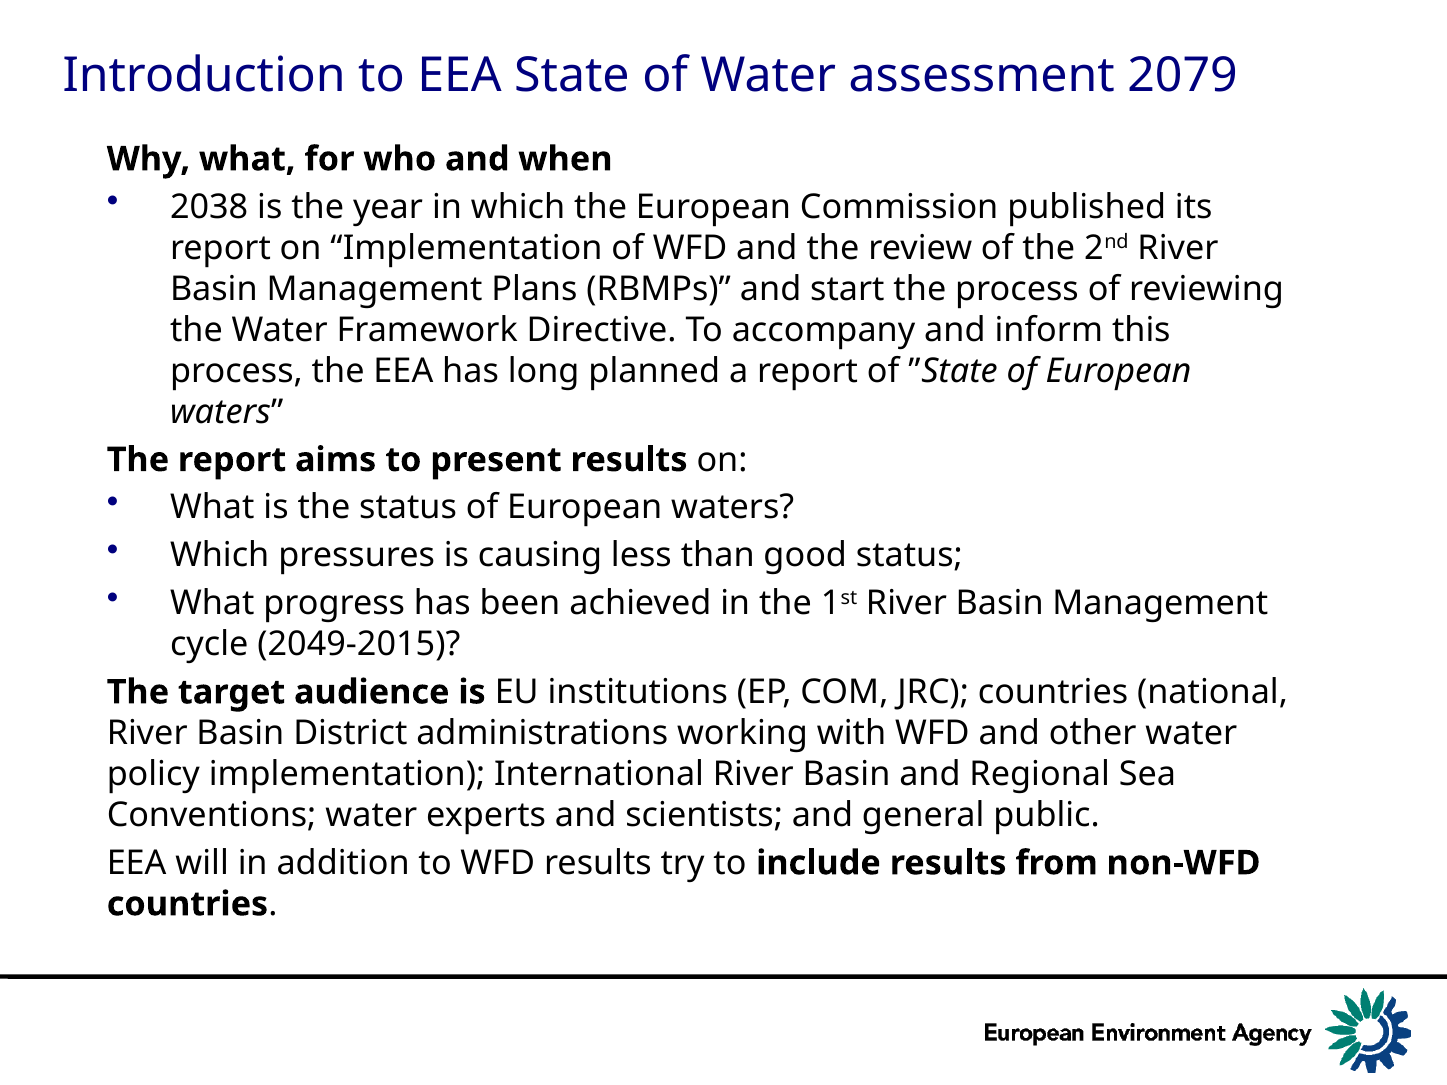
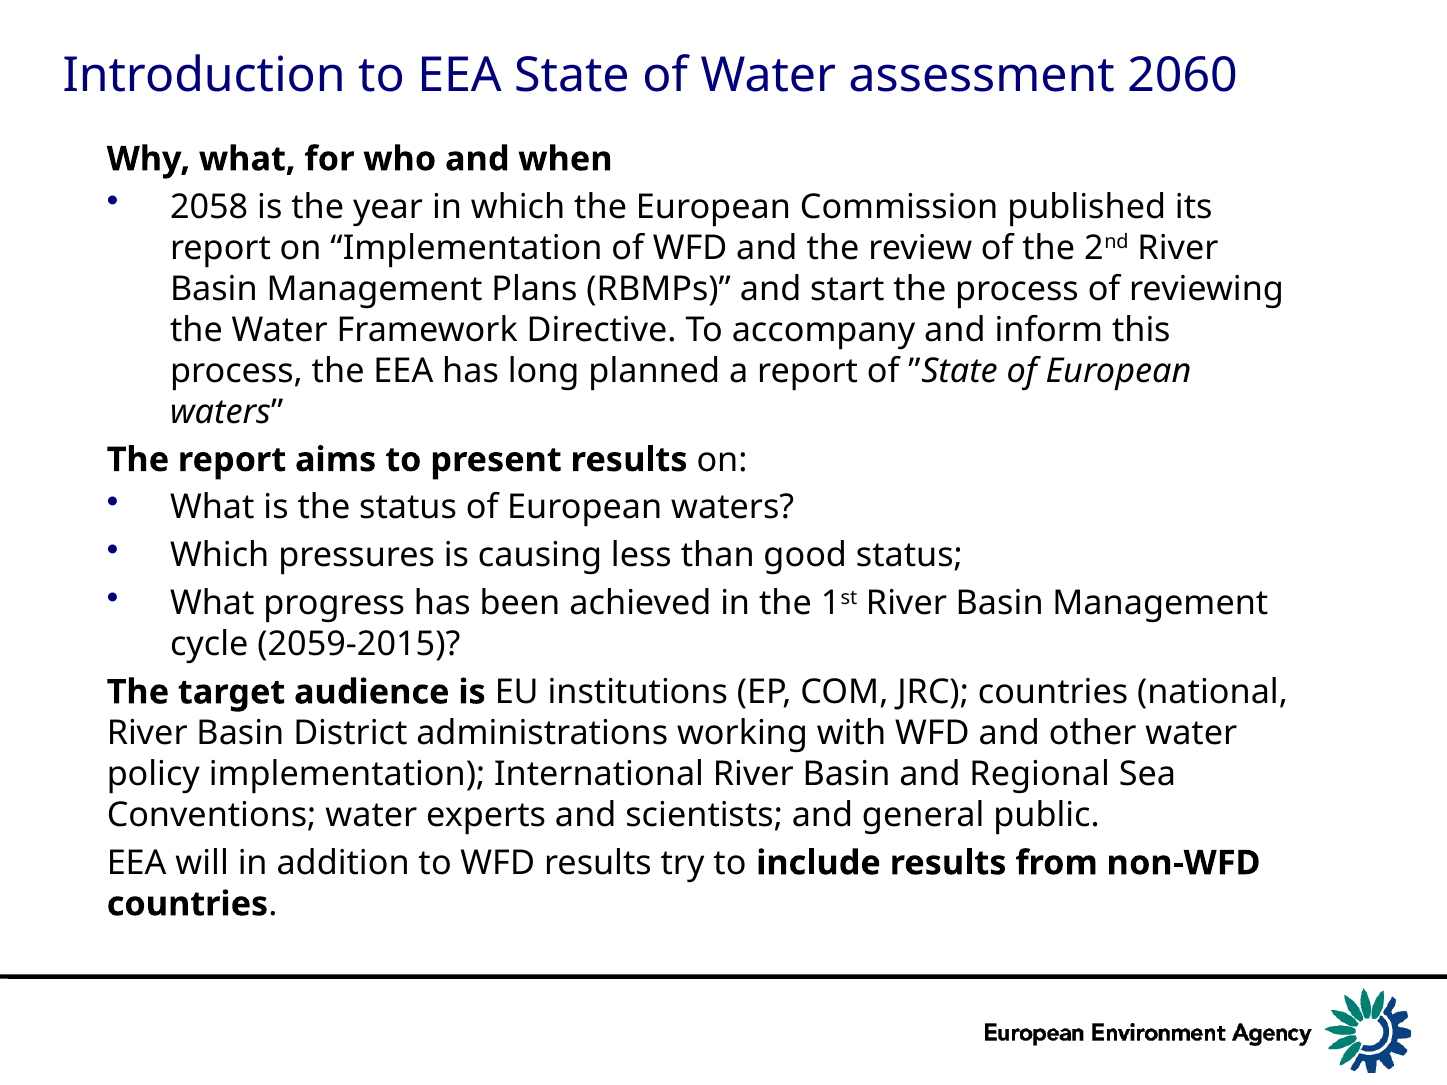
2079: 2079 -> 2060
2038: 2038 -> 2058
2049-2015: 2049-2015 -> 2059-2015
